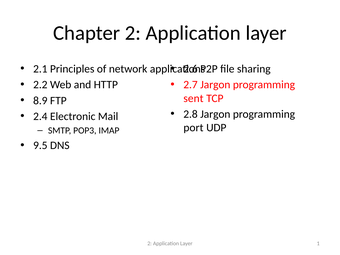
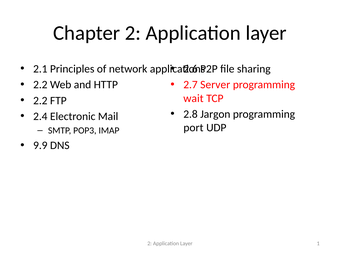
2.7 Jargon: Jargon -> Server
sent: sent -> wait
8.9 at (40, 101): 8.9 -> 2.2
9.5: 9.5 -> 9.9
